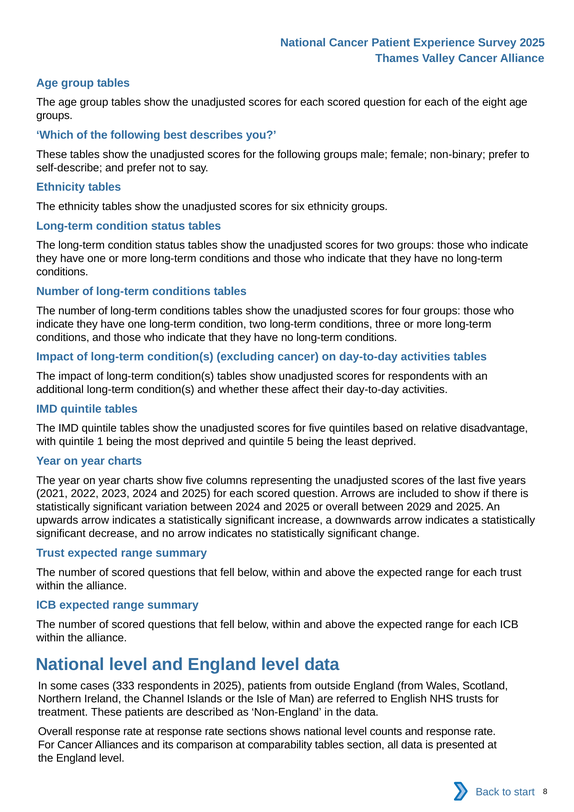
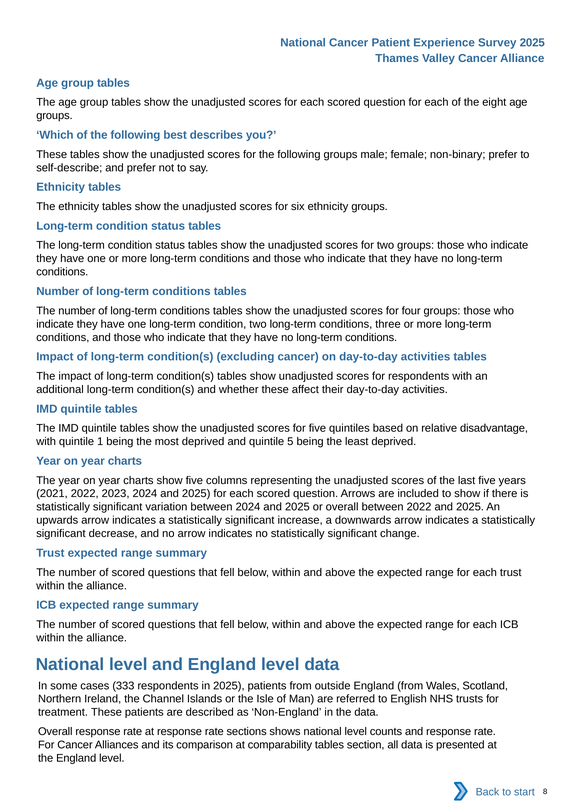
between 2029: 2029 -> 2022
